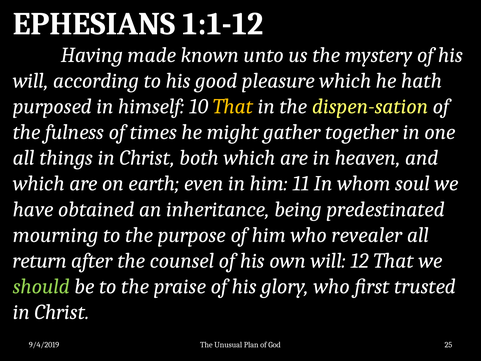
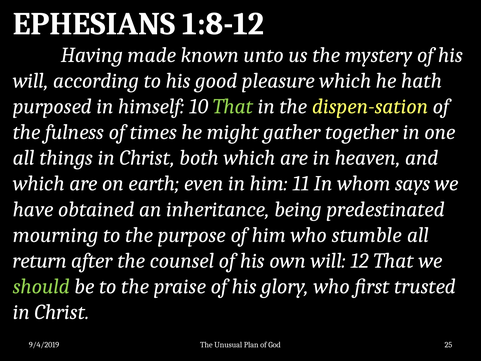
1:1-12: 1:1-12 -> 1:8-12
That at (233, 106) colour: yellow -> light green
soul: soul -> says
revealer: revealer -> stumble
